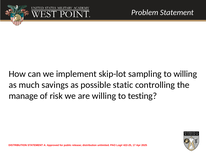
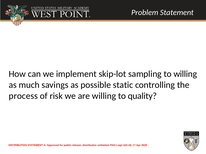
manage: manage -> process
testing: testing -> quality
